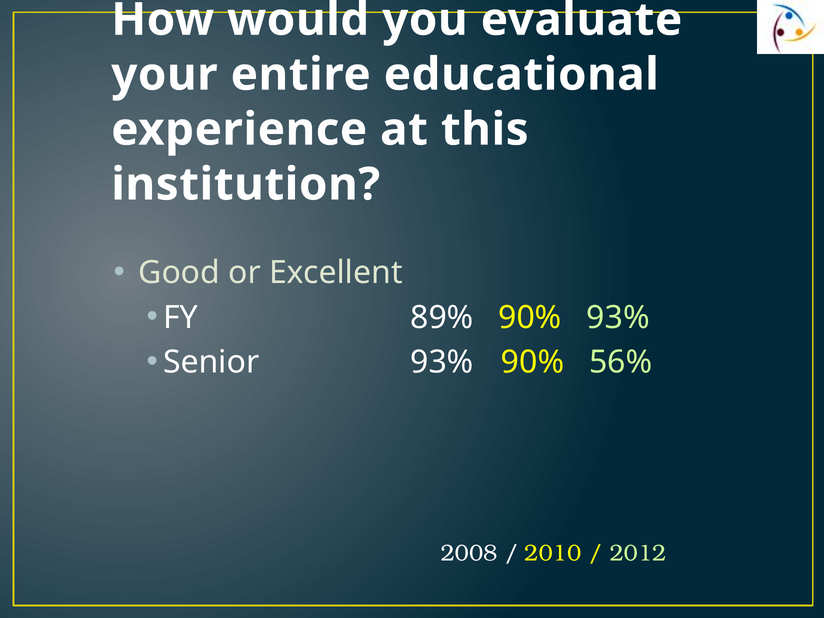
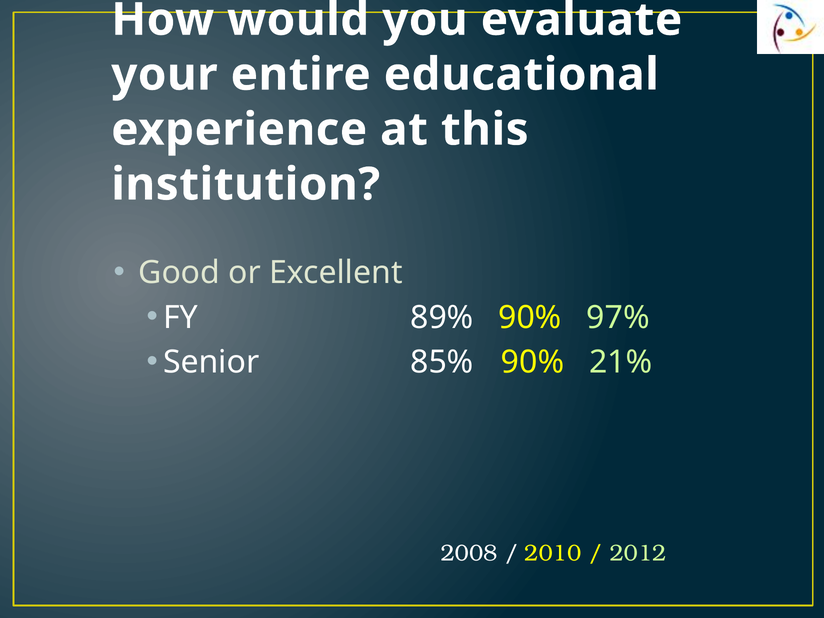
90% 93%: 93% -> 97%
Senior 93%: 93% -> 85%
56%: 56% -> 21%
